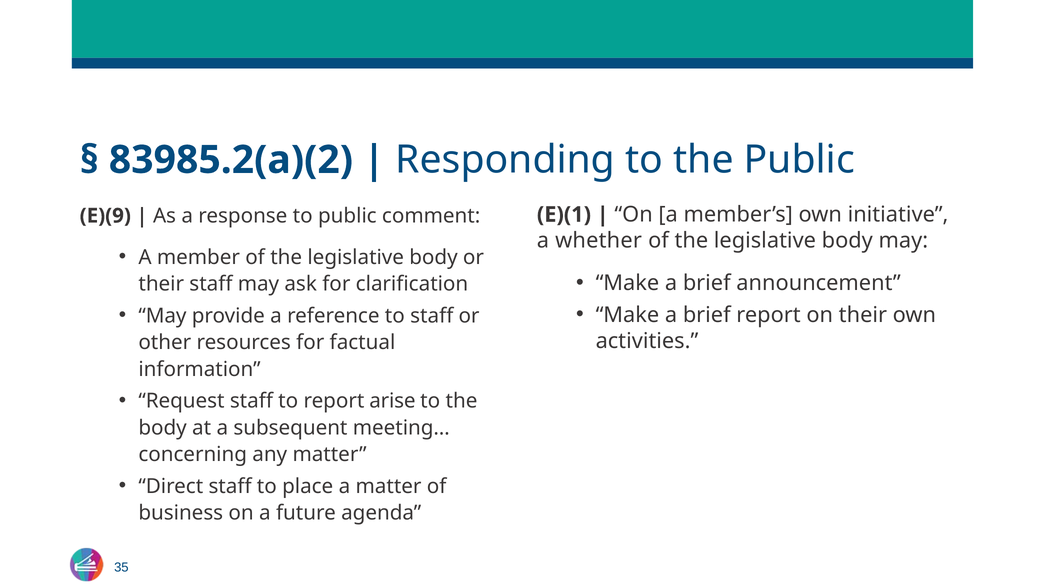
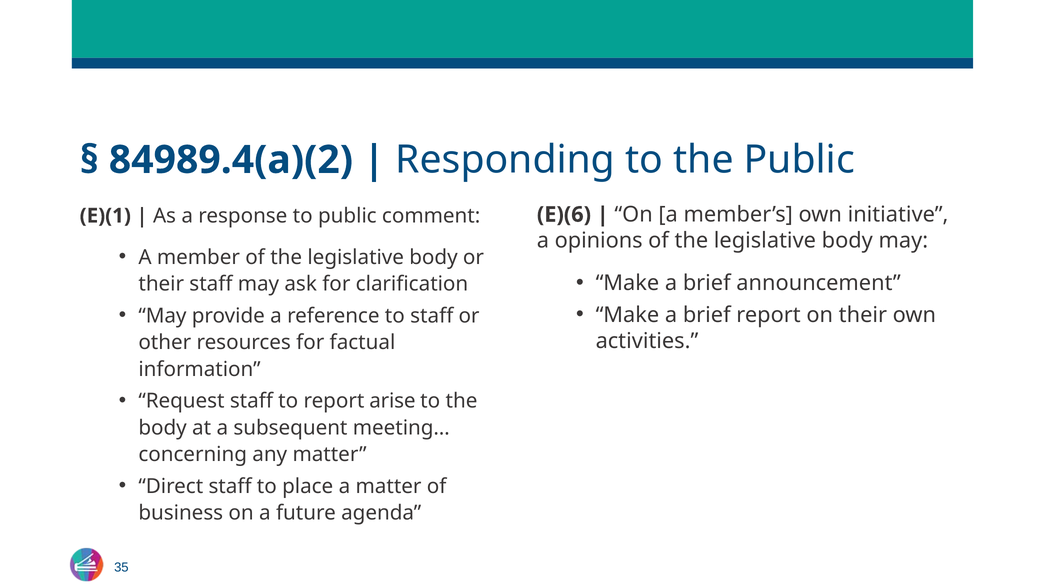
83985.2(a)(2: 83985.2(a)(2 -> 84989.4(a)(2
E)(1: E)(1 -> E)(6
E)(9: E)(9 -> E)(1
whether: whether -> opinions
